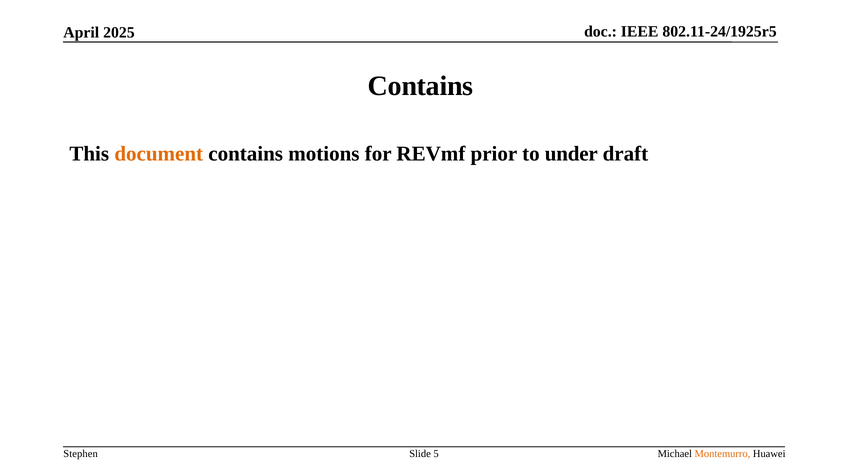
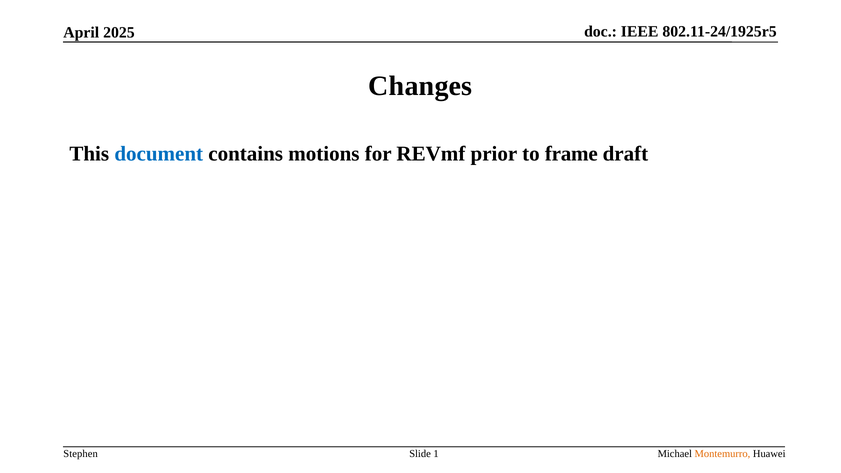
Contains at (421, 86): Contains -> Changes
document colour: orange -> blue
under: under -> frame
5: 5 -> 1
